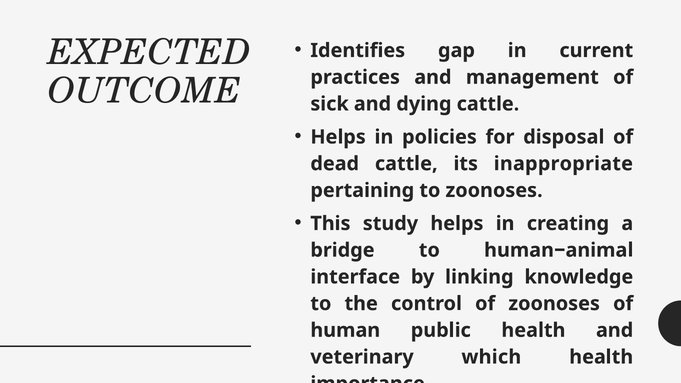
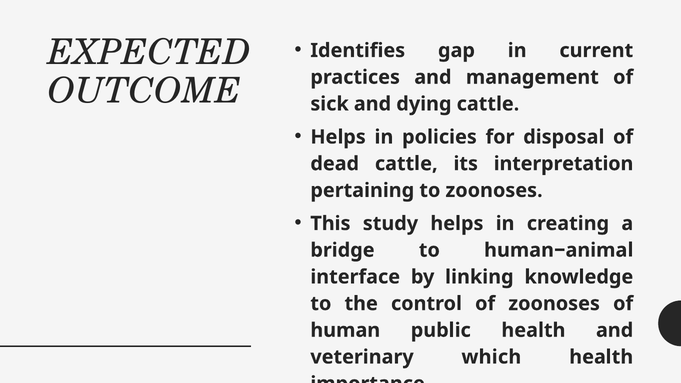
inappropriate: inappropriate -> interpretation
